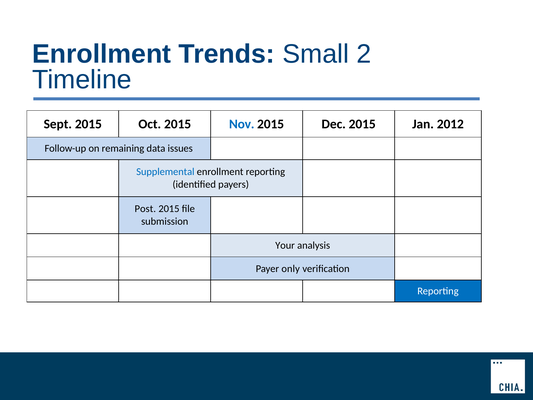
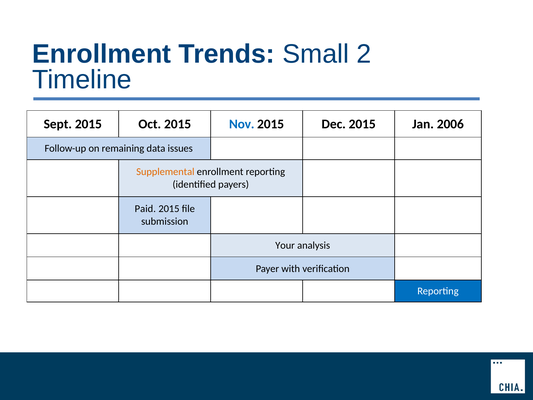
2012: 2012 -> 2006
Supplemental colour: blue -> orange
Post: Post -> Paid
only: only -> with
